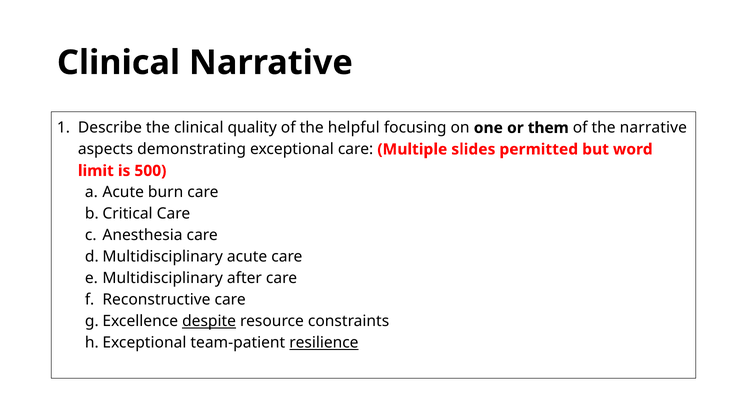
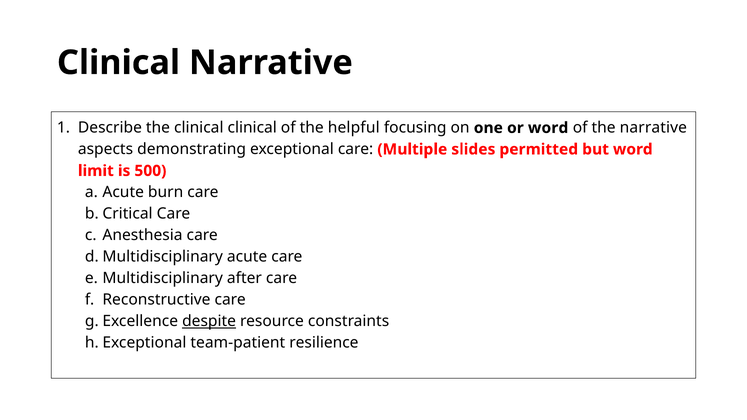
clinical quality: quality -> clinical
or them: them -> word
resilience underline: present -> none
